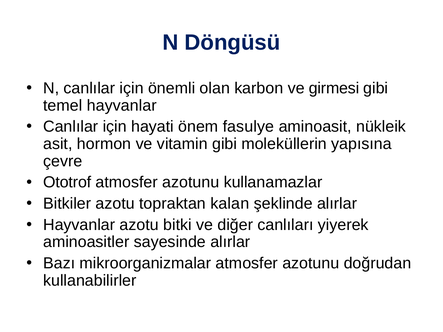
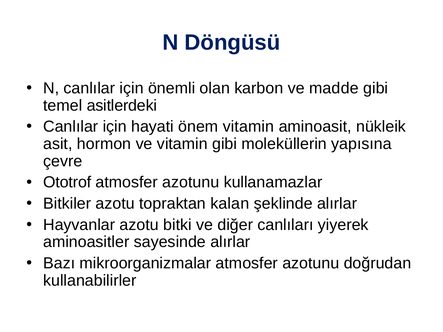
girmesi: girmesi -> madde
temel hayvanlar: hayvanlar -> asitlerdeki
önem fasulye: fasulye -> vitamin
